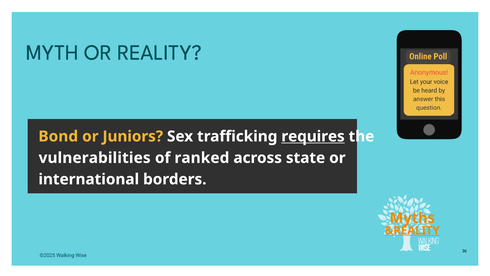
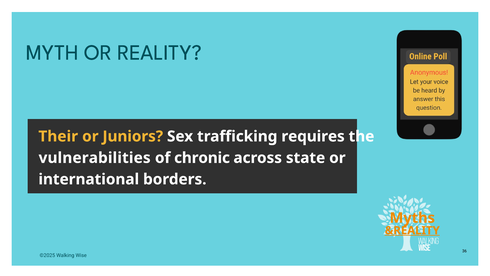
Bond: Bond -> Their
requires underline: present -> none
ranked: ranked -> chronic
